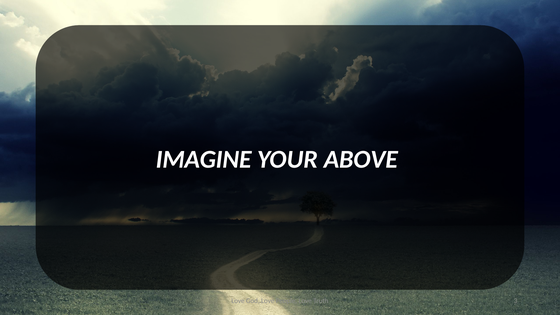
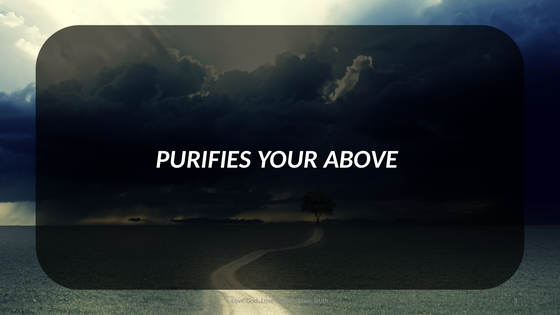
IMAGINE: IMAGINE -> PURIFIES
